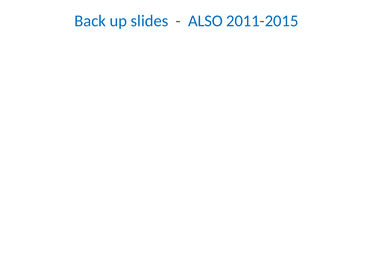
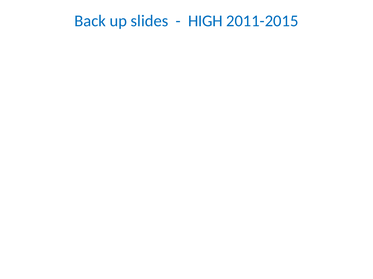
ALSO: ALSO -> HIGH
